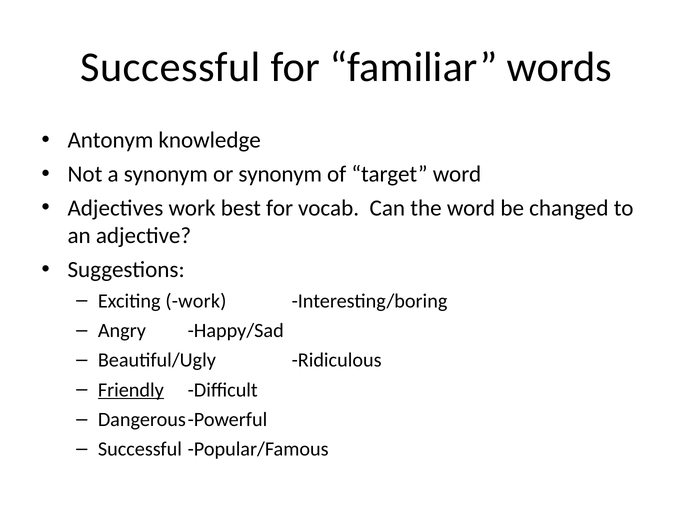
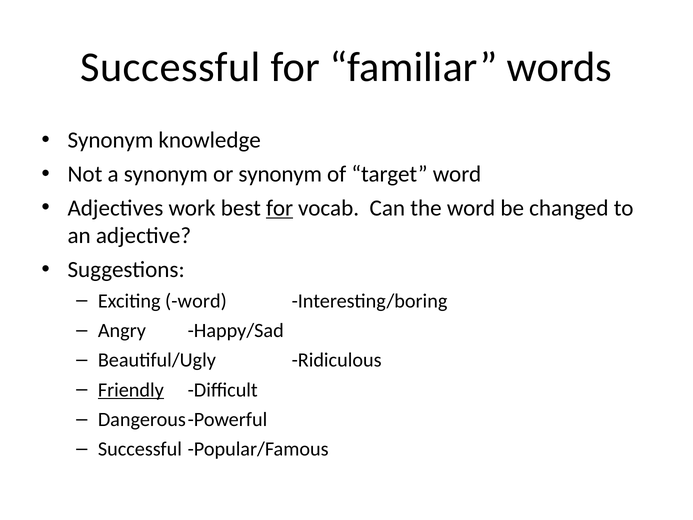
Antonym at (110, 140): Antonym -> Synonym
for at (280, 208) underline: none -> present
Exciting work: work -> word
